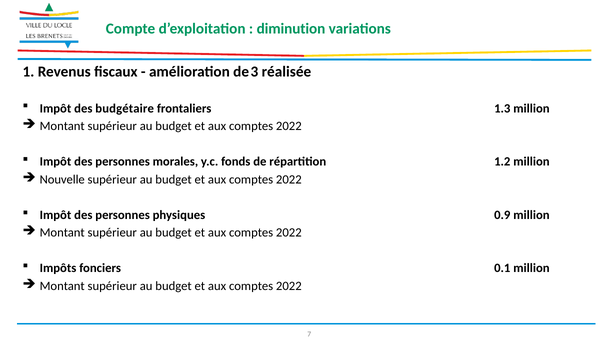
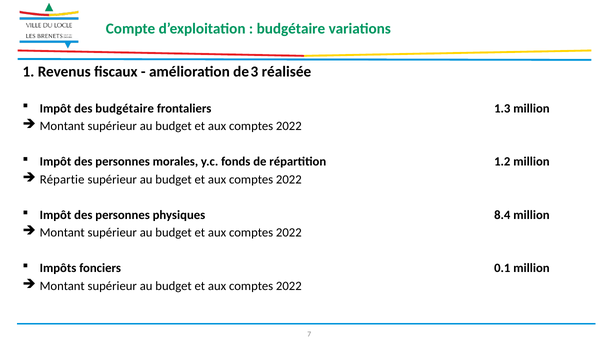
diminution at (291, 29): diminution -> budgétaire
Nouvelle: Nouvelle -> Répartie
0.9: 0.9 -> 8.4
